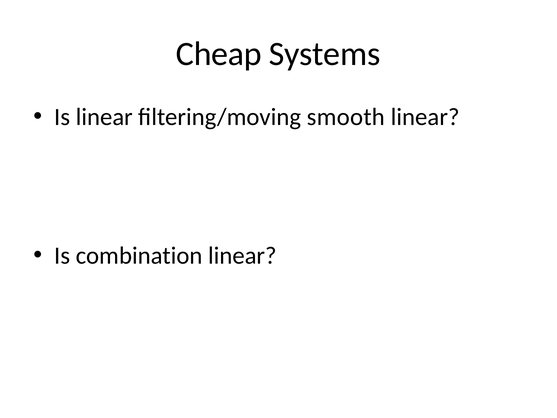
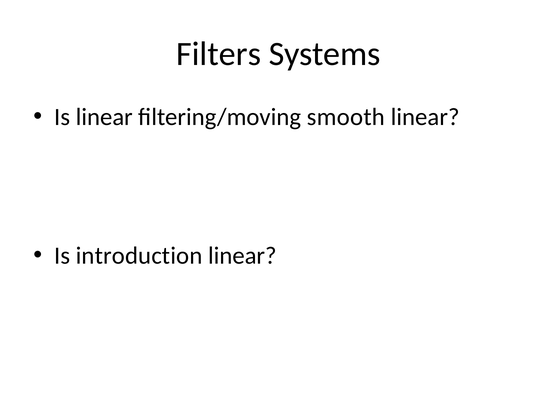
Cheap: Cheap -> Filters
combination: combination -> introduction
